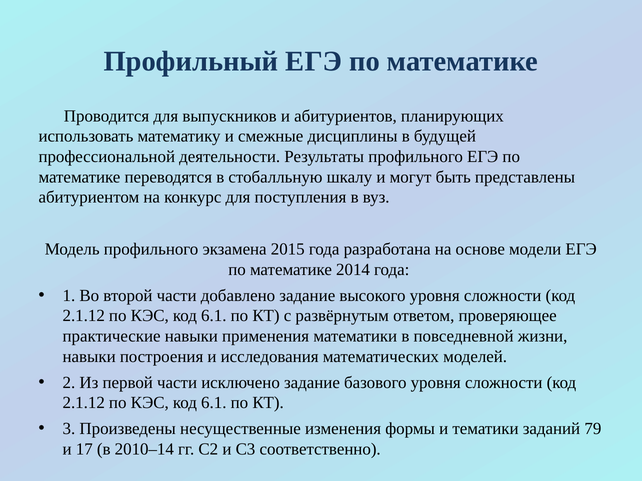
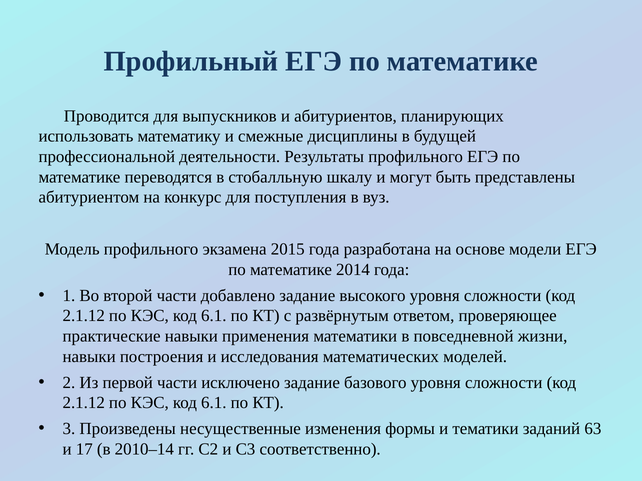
79: 79 -> 63
